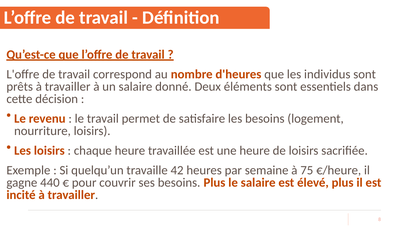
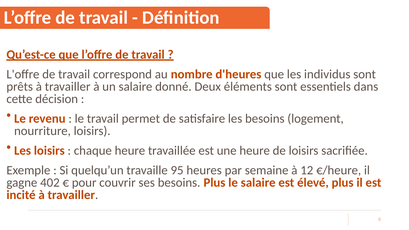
42: 42 -> 95
75: 75 -> 12
440: 440 -> 402
